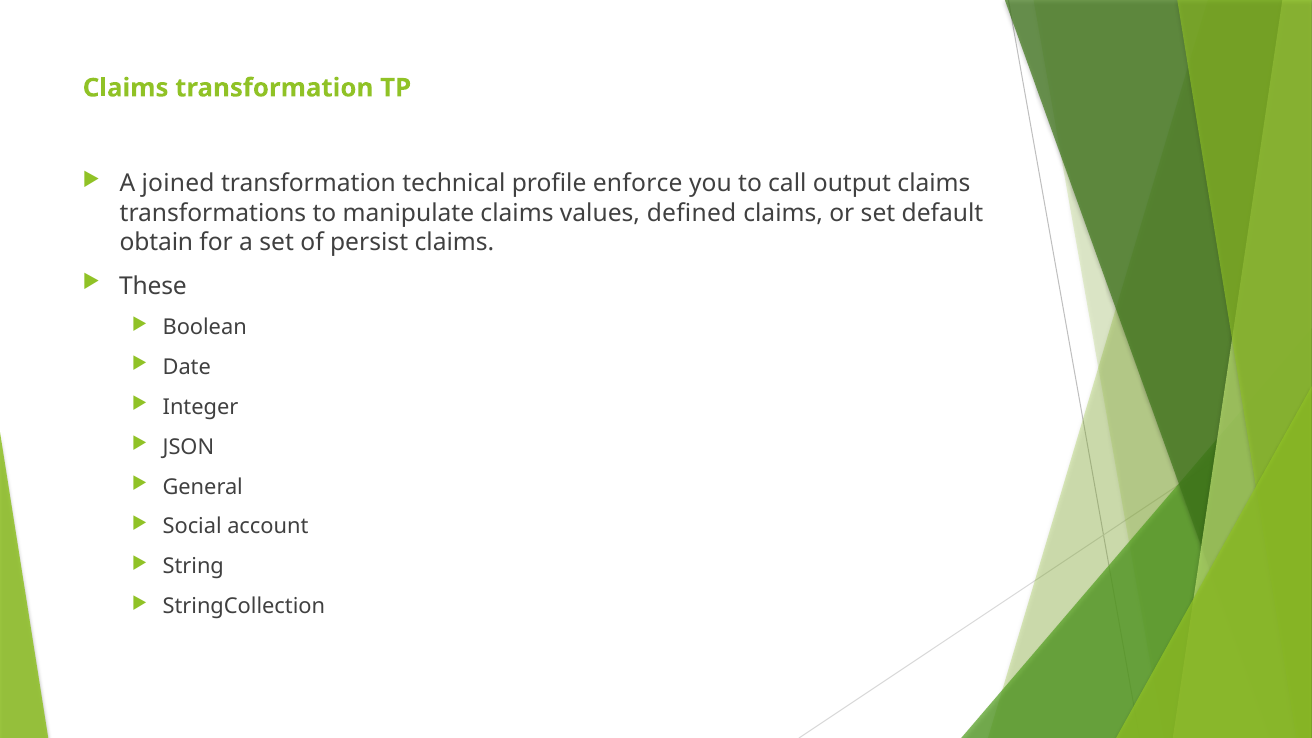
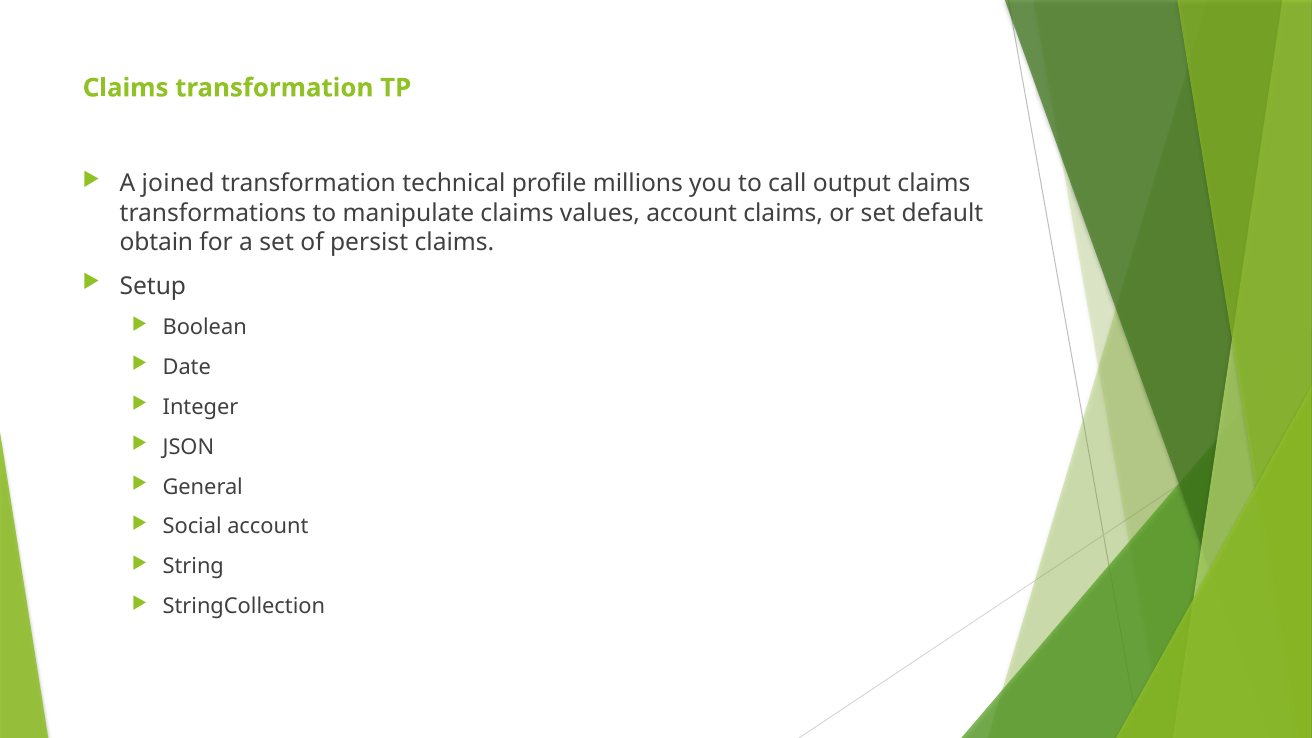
enforce: enforce -> millions
values defined: defined -> account
These: These -> Setup
